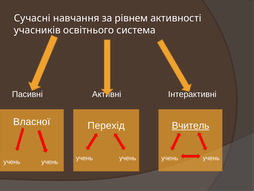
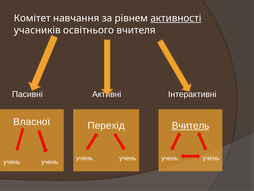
Сучасні: Сучасні -> Комітет
активності underline: none -> present
система: система -> вчителя
